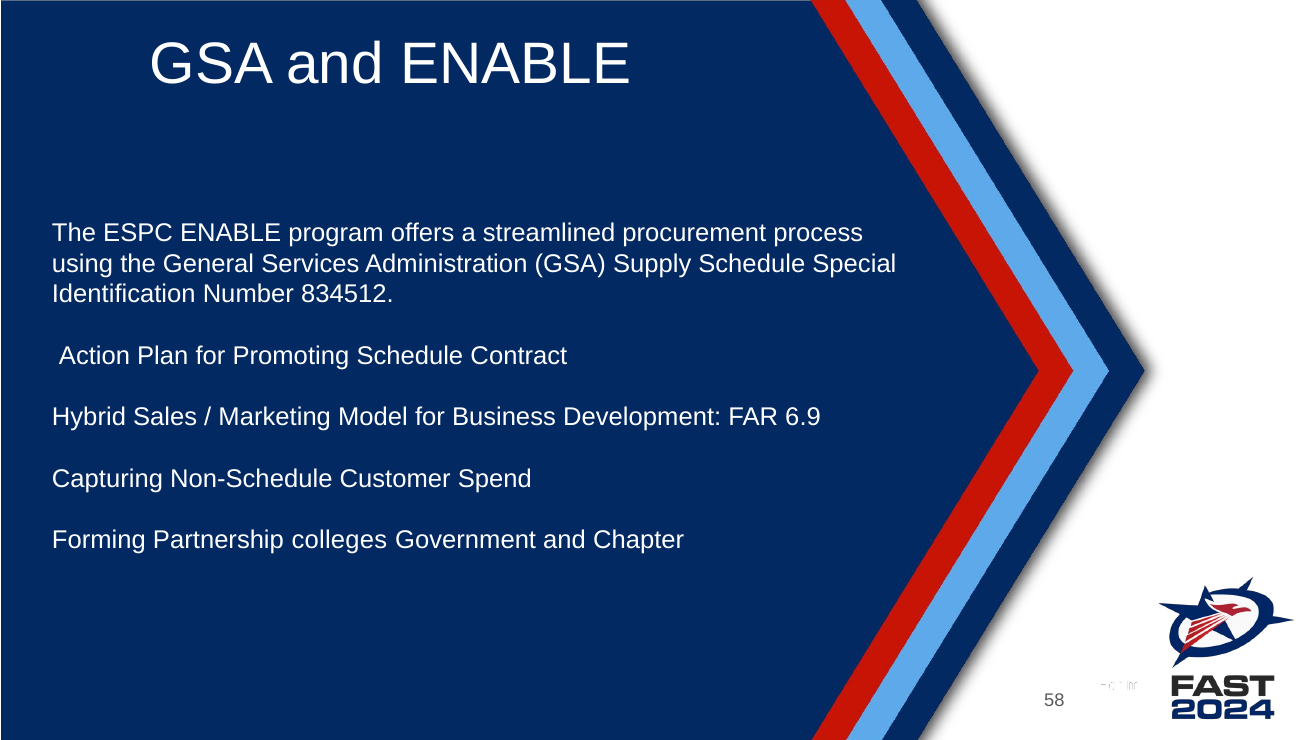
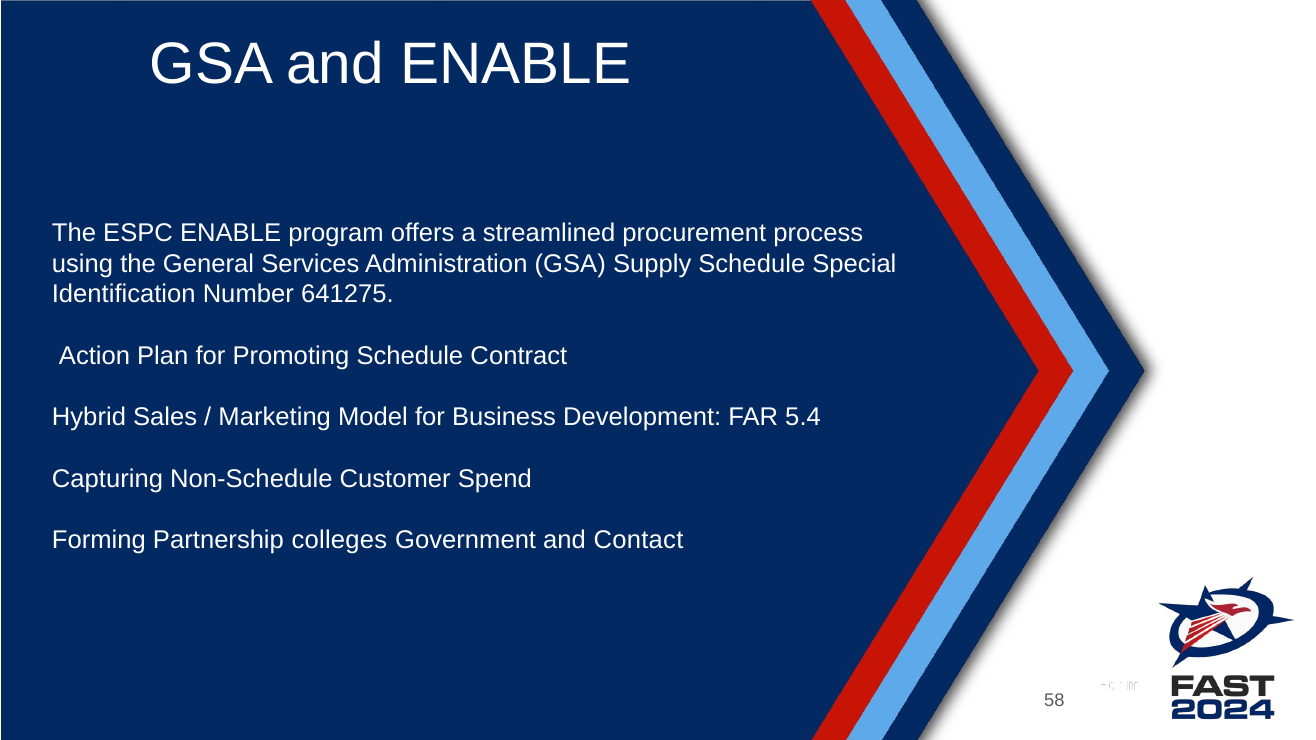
834512: 834512 -> 641275
6.9: 6.9 -> 5.4
Chapter: Chapter -> Contact
